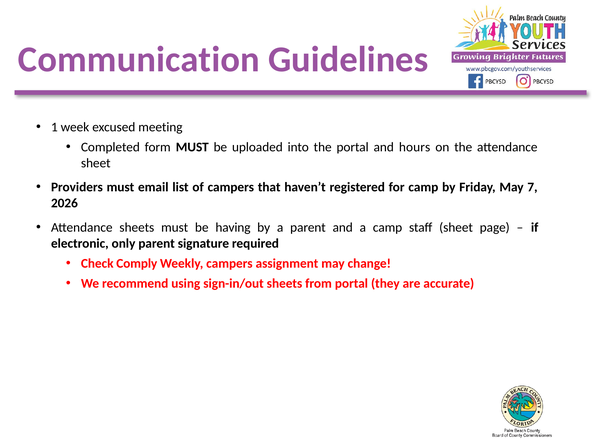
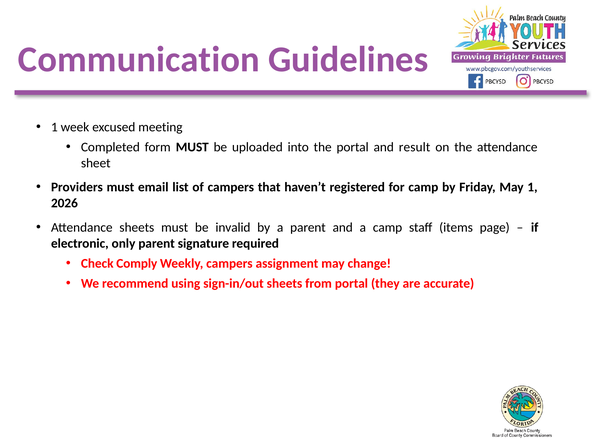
hours: hours -> result
May 7: 7 -> 1
having: having -> invalid
staff sheet: sheet -> items
